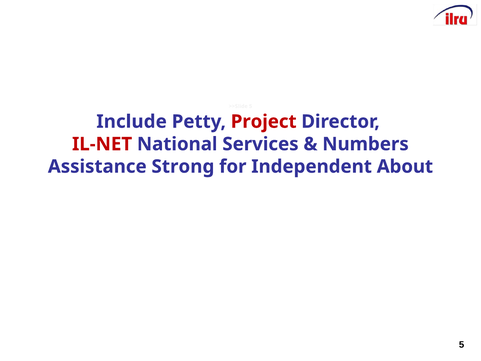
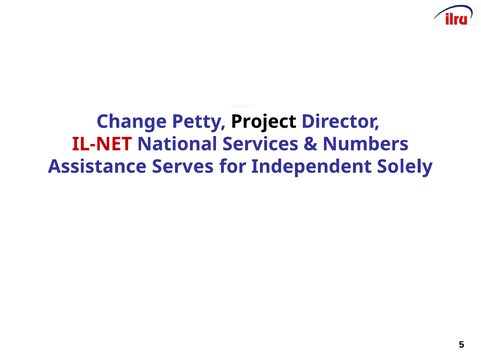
Include: Include -> Change
Project colour: red -> black
Strong: Strong -> Serves
About: About -> Solely
